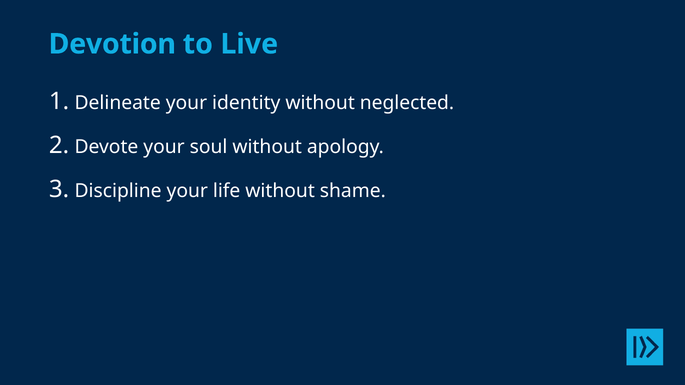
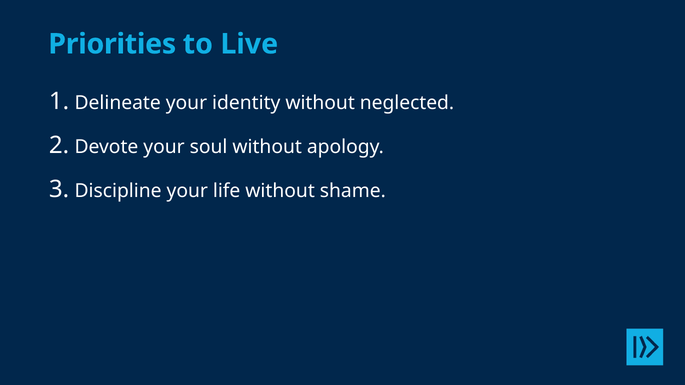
Devotion: Devotion -> Priorities
